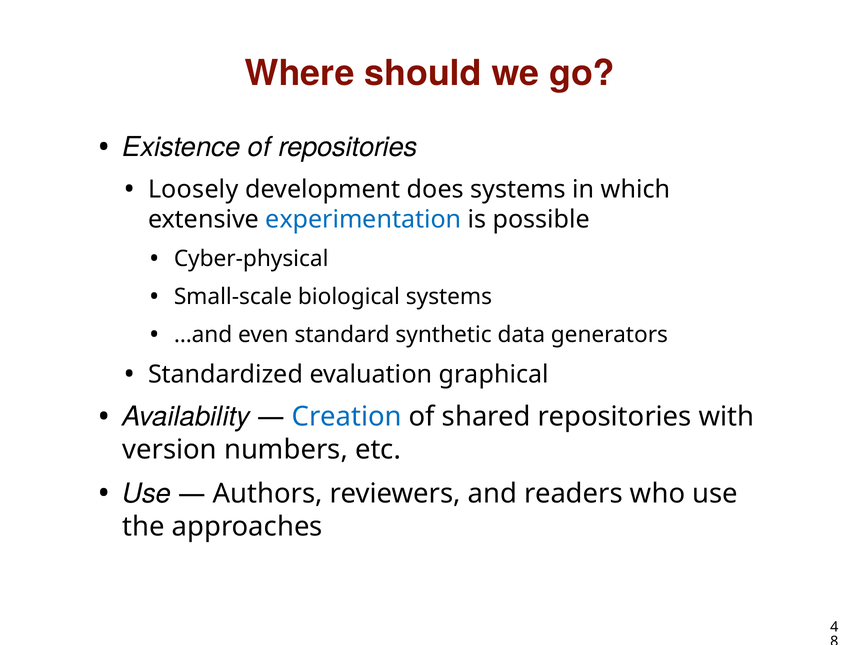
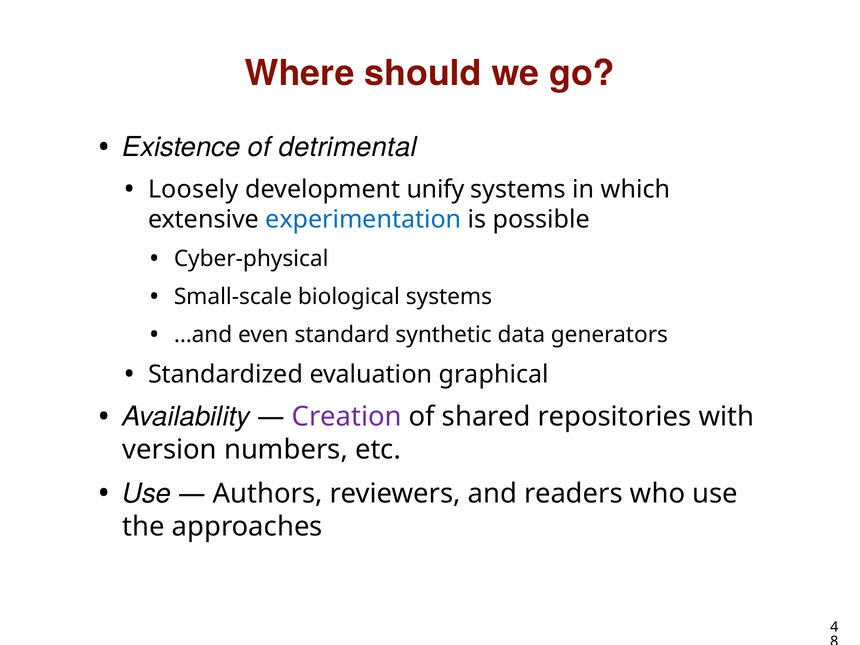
of repositories: repositories -> detrimental
does: does -> unify
Creation colour: blue -> purple
